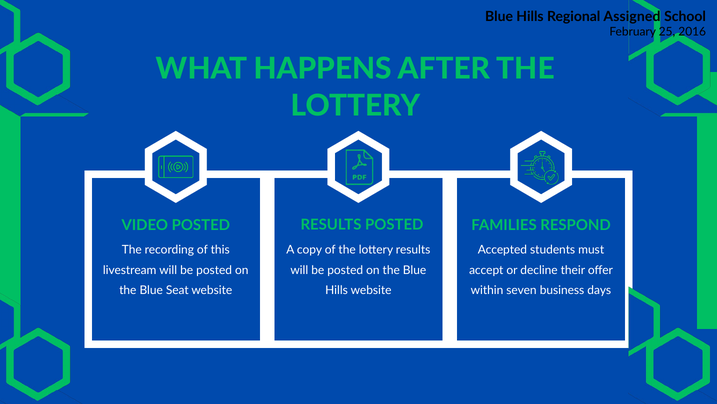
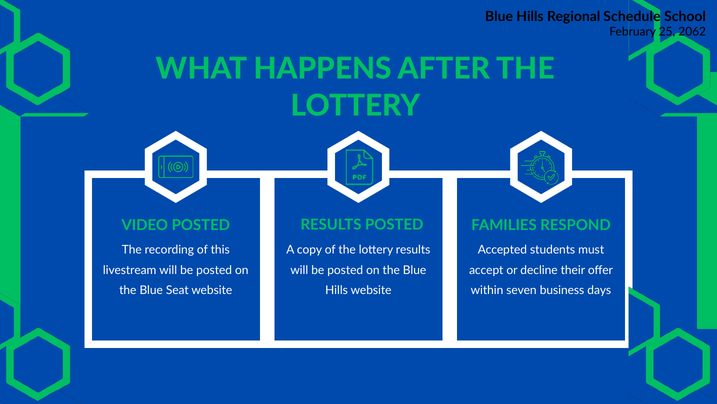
Assigned: Assigned -> Schedule
2016: 2016 -> 2062
